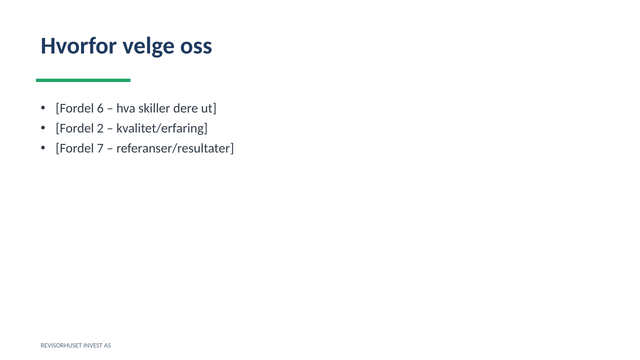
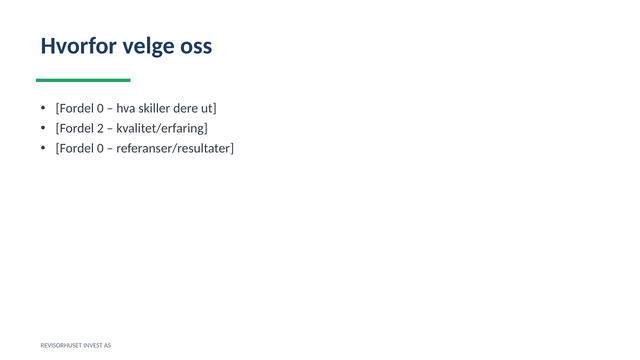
6 at (100, 108): 6 -> 0
7 at (100, 148): 7 -> 0
